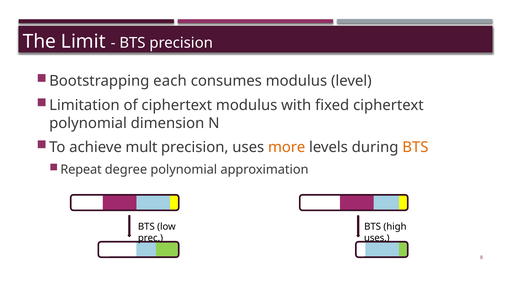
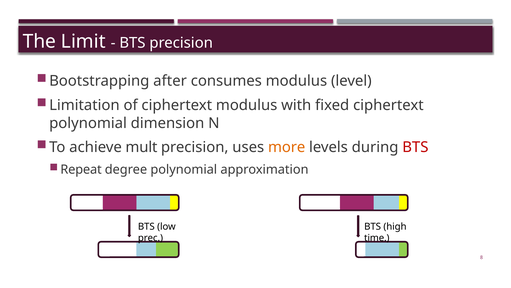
each: each -> after
BTS at (415, 147) colour: orange -> red
uses at (377, 238): uses -> time
